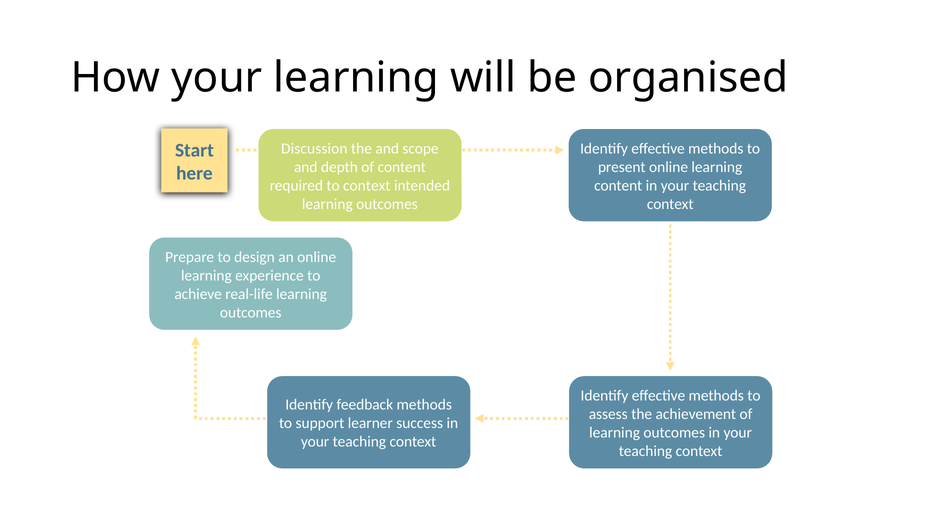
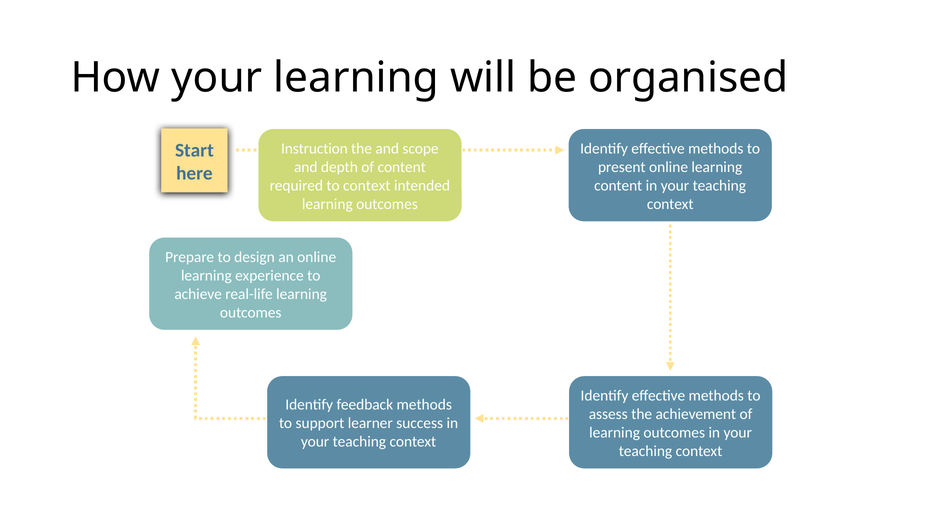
Discussion: Discussion -> Instruction
